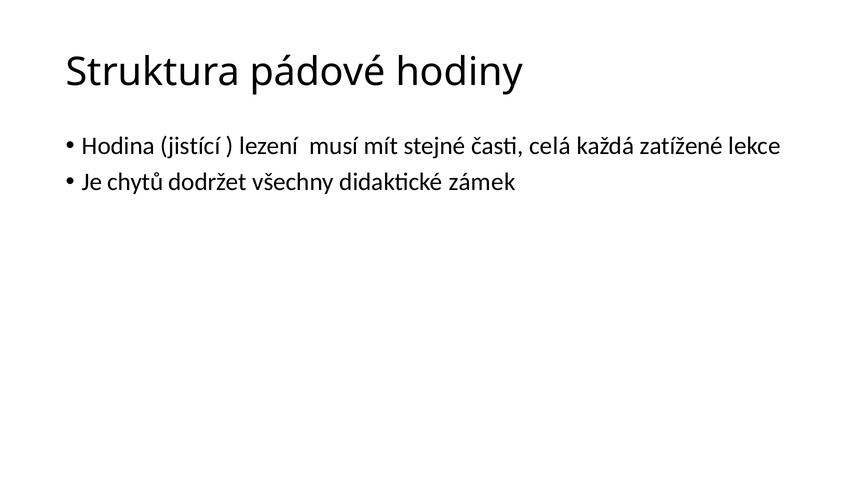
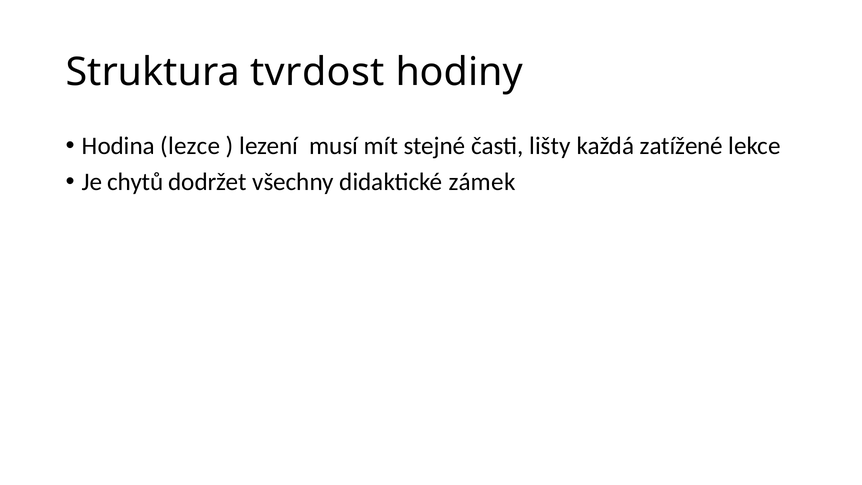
pádové: pádové -> tvrdost
jistící: jistící -> lezce
celá: celá -> lišty
